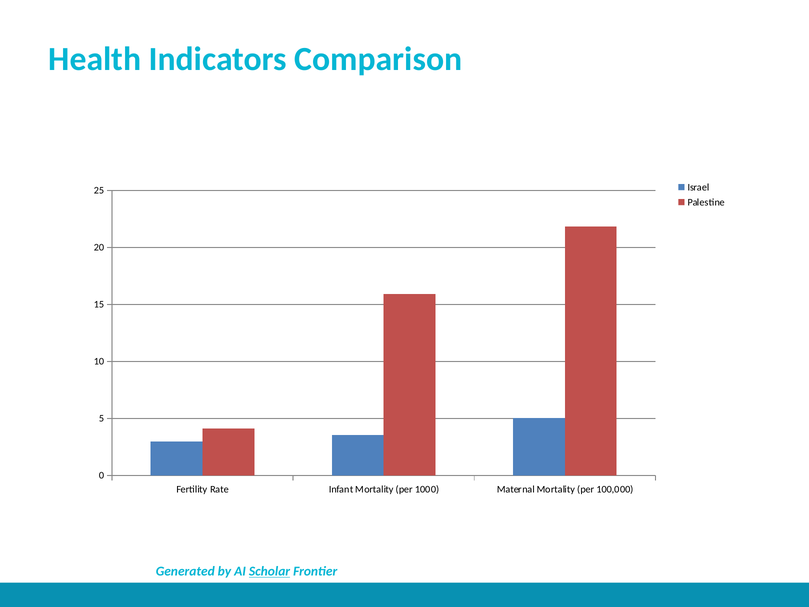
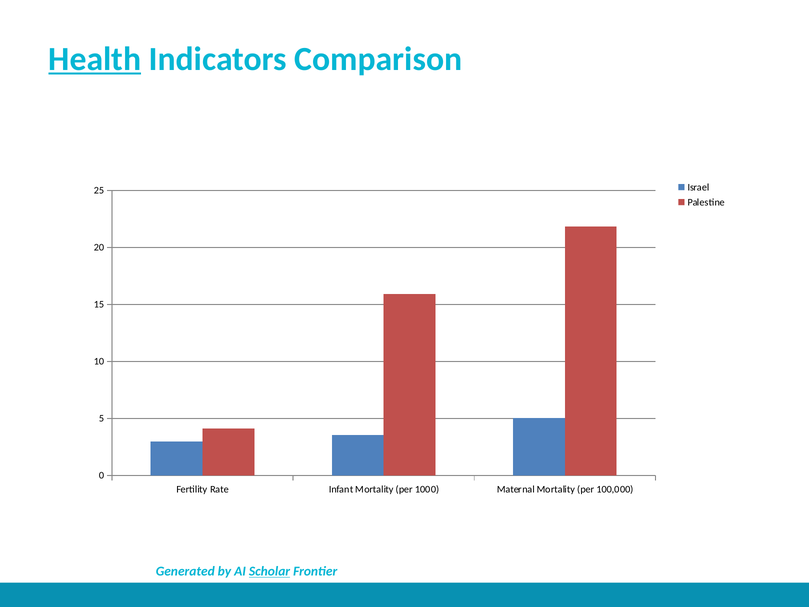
Health underline: none -> present
